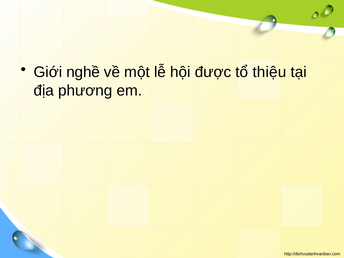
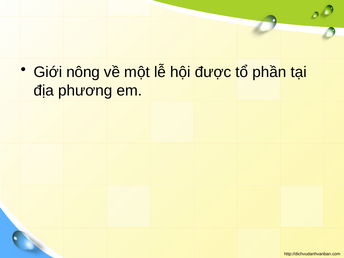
nghề: nghề -> nông
thiệu: thiệu -> phần
